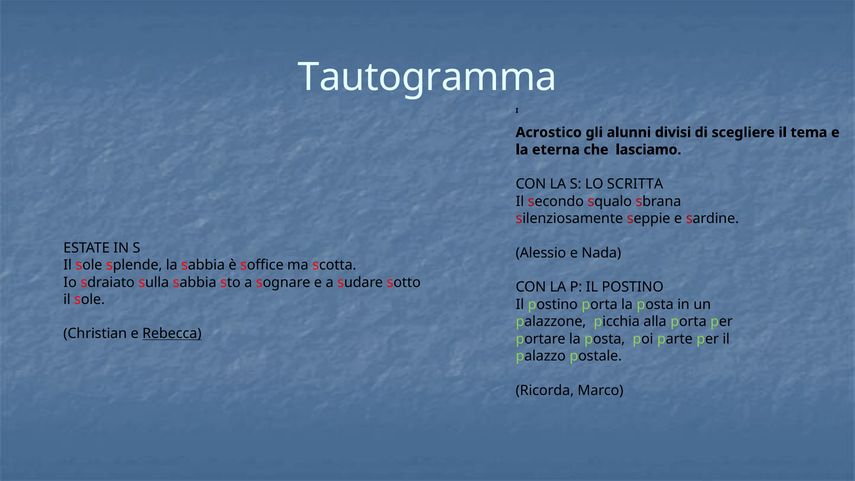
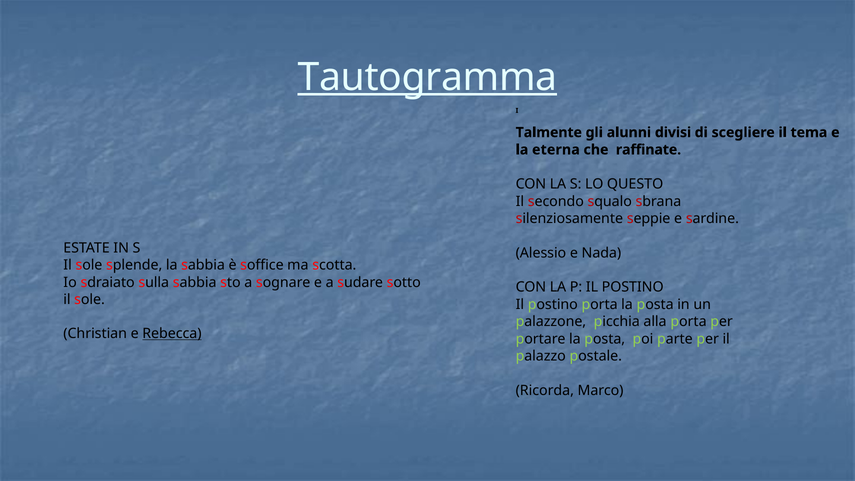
Tautogramma underline: none -> present
Acrostico: Acrostico -> Talmente
lasciamo: lasciamo -> raffinate
SCRITTA: SCRITTA -> QUESTO
